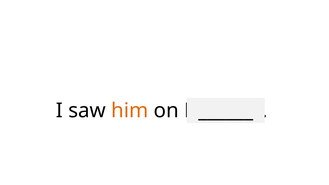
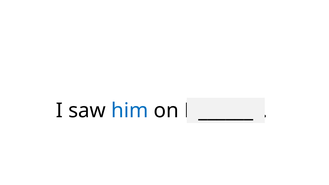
him colour: orange -> blue
